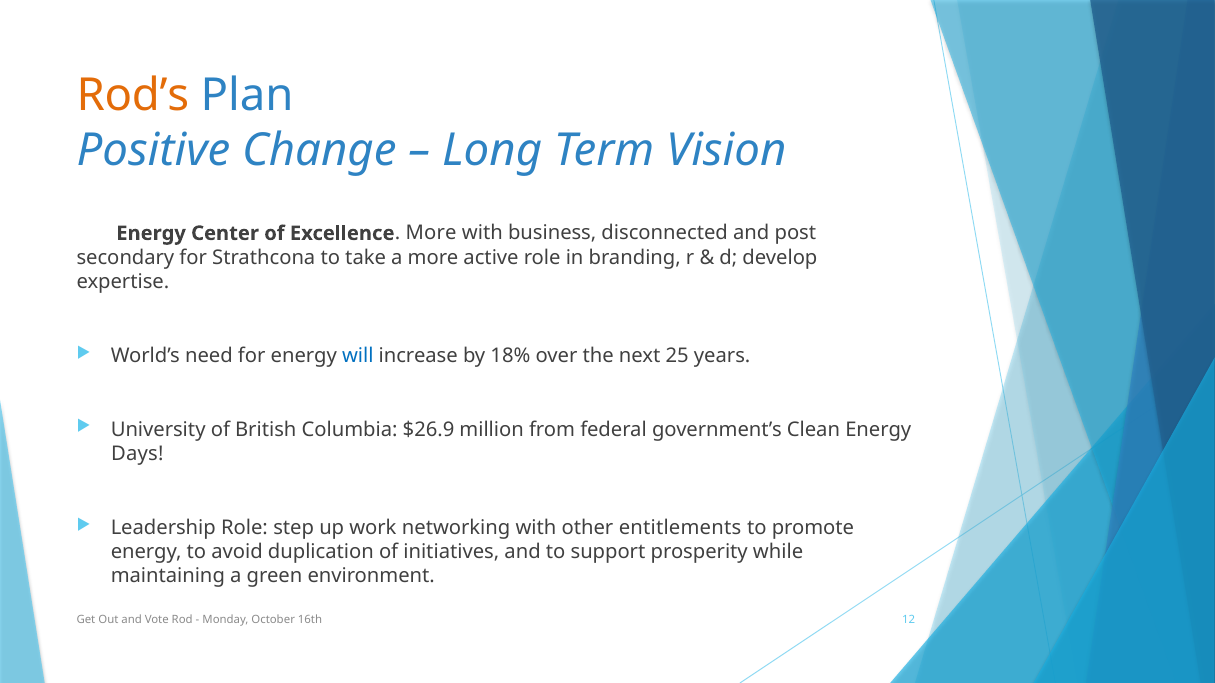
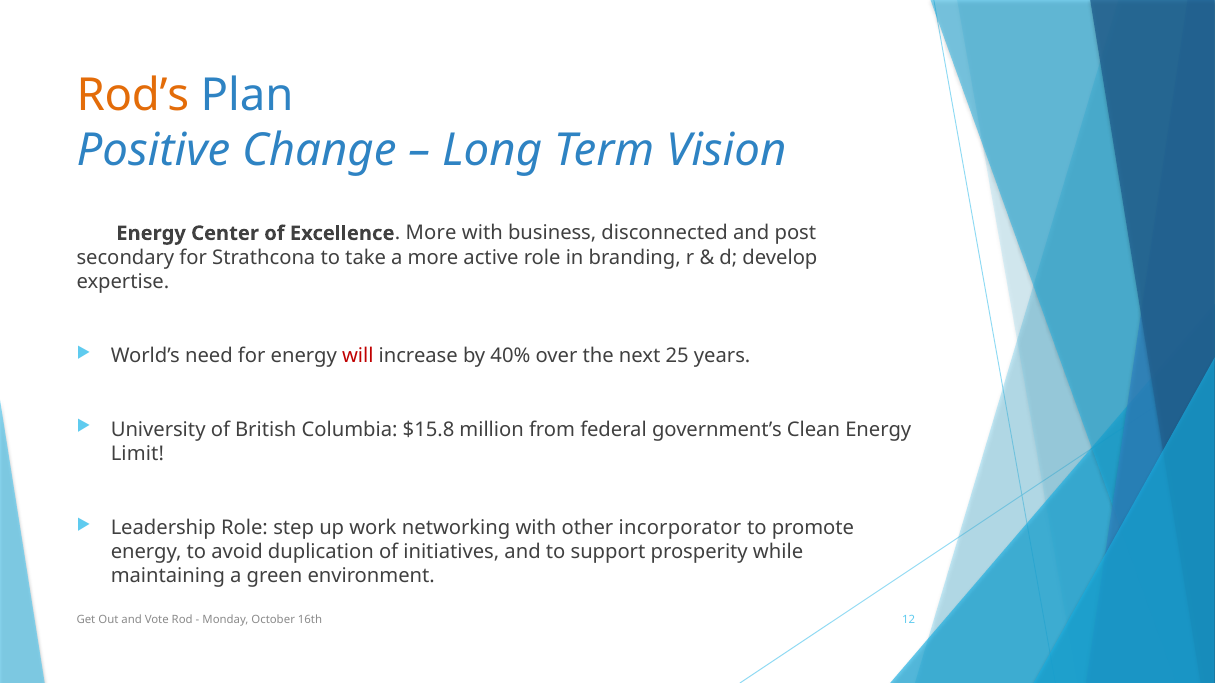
will colour: blue -> red
18%: 18% -> 40%
$26.9: $26.9 -> $15.8
Days: Days -> Limit
entitlements: entitlements -> incorporator
